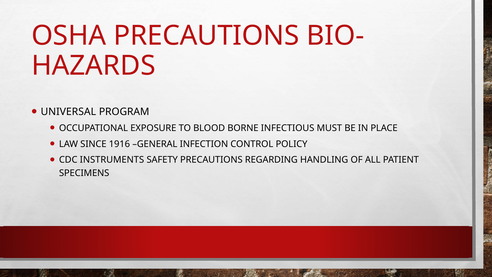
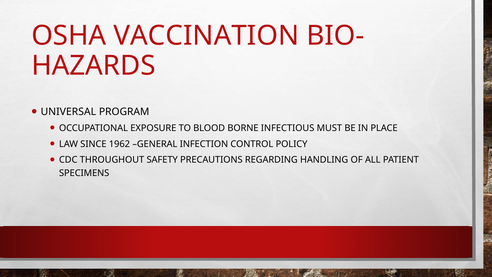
OSHA PRECAUTIONS: PRECAUTIONS -> VACCINATION
1916: 1916 -> 1962
INSTRUMENTS: INSTRUMENTS -> THROUGHOUT
